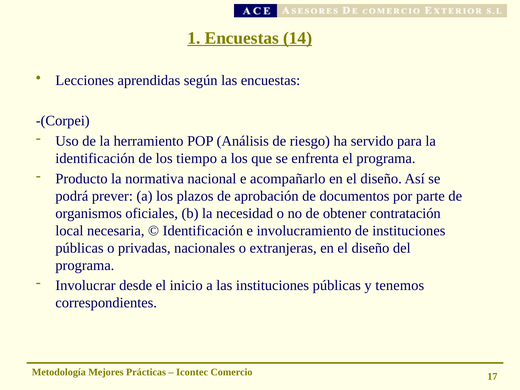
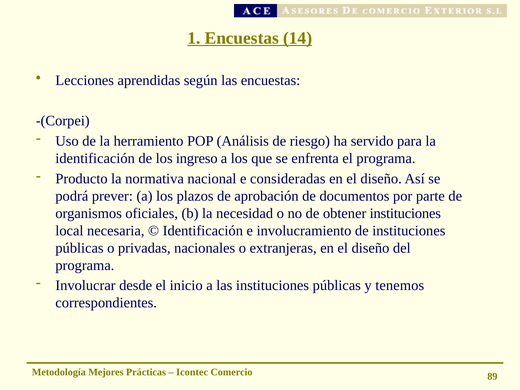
tiempo: tiempo -> ingreso
acompañarlo: acompañarlo -> consideradas
obtener contratación: contratación -> instituciones
17: 17 -> 89
